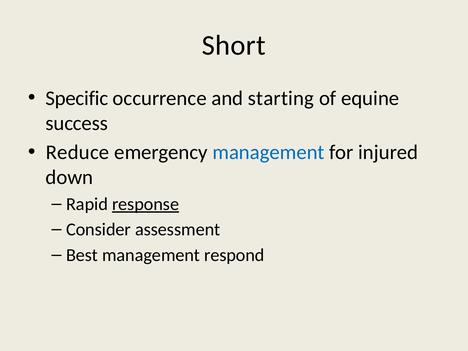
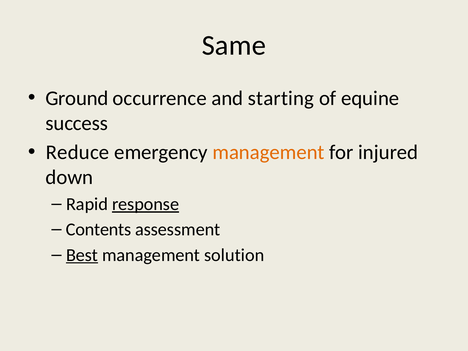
Short: Short -> Same
Specific: Specific -> Ground
management at (269, 152) colour: blue -> orange
Consider: Consider -> Contents
Best underline: none -> present
respond: respond -> solution
